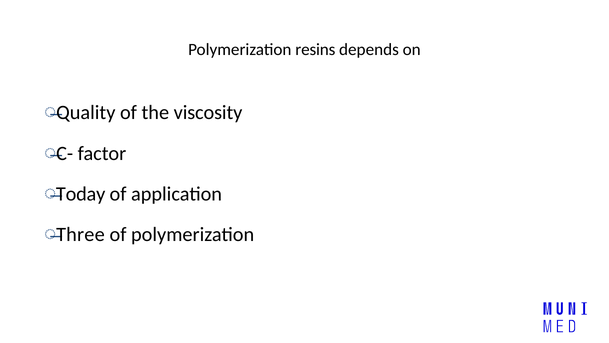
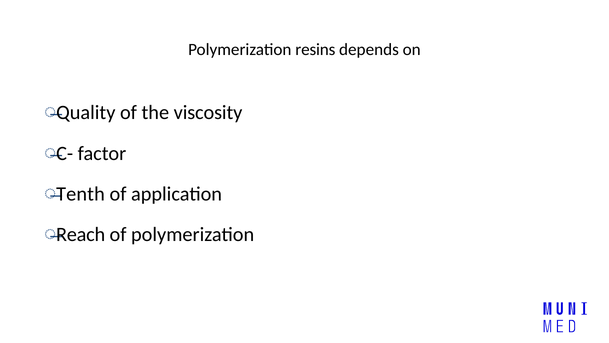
Today: Today -> Tenth
Three: Three -> Reach
